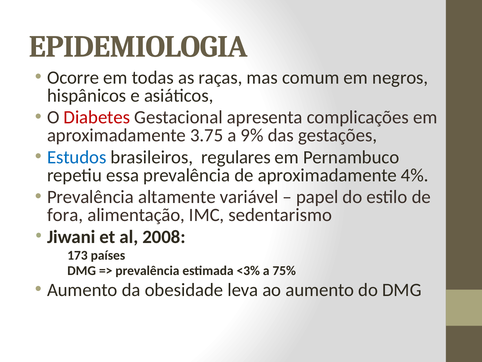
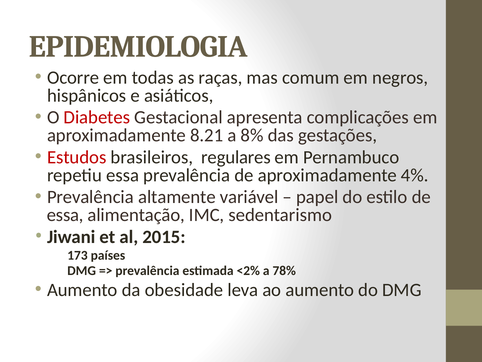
3.75: 3.75 -> 8.21
9%: 9% -> 8%
Estudos colour: blue -> red
fora at (65, 215): fora -> essa
2008: 2008 -> 2015
<3%: <3% -> <2%
75%: 75% -> 78%
